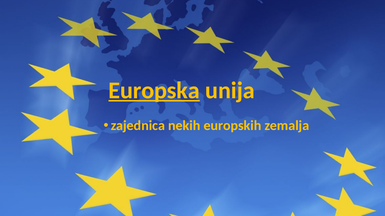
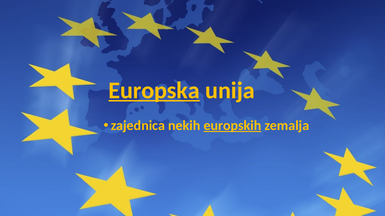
europskih underline: none -> present
